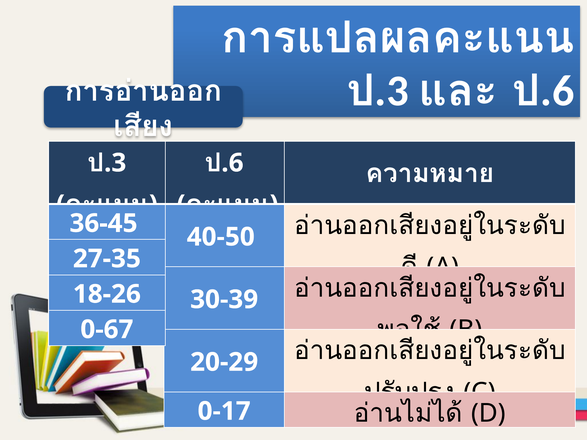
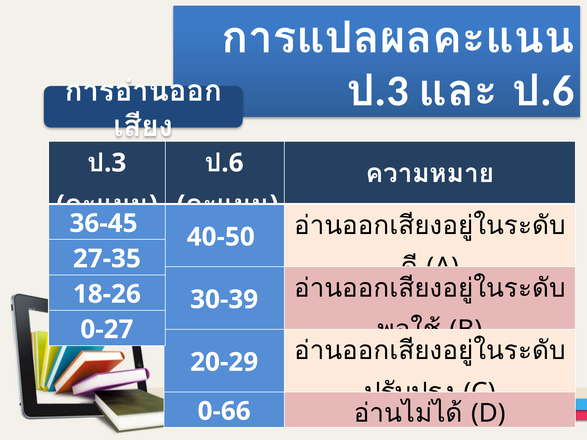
0-67: 0-67 -> 0-27
0-17: 0-17 -> 0-66
